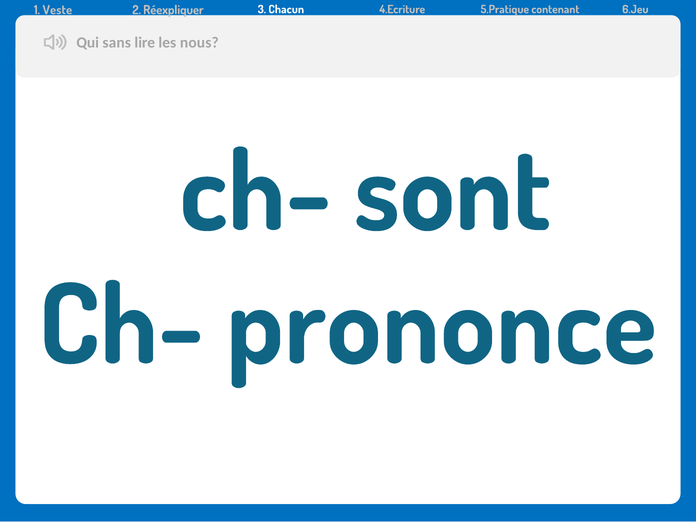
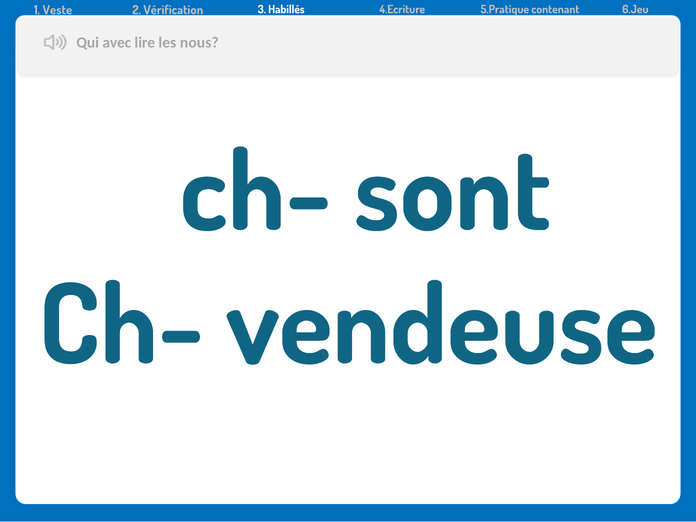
Réexpliquer: Réexpliquer -> Vérification
Chacun: Chacun -> Habillés
sans: sans -> avec
prononce: prononce -> vendeuse
